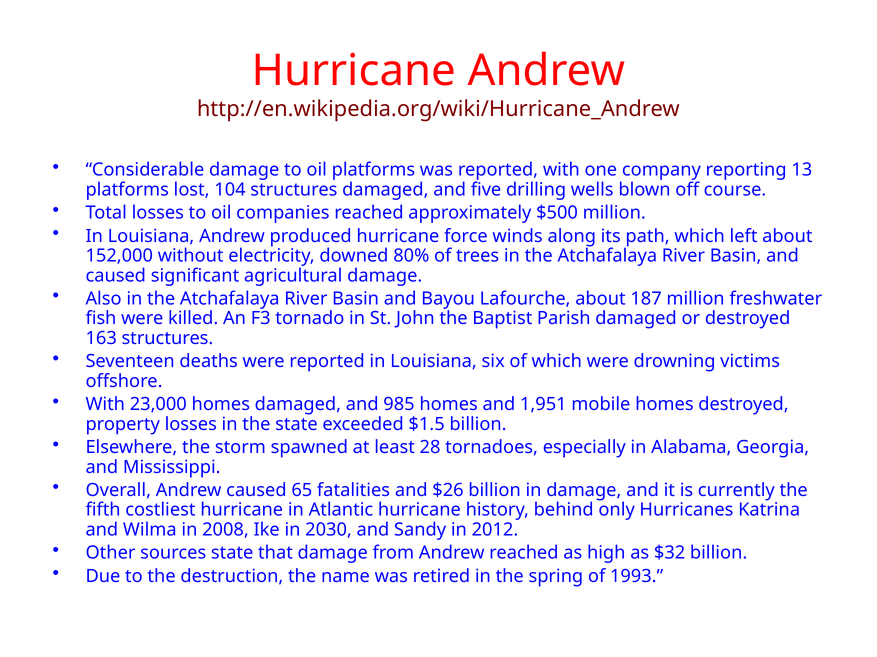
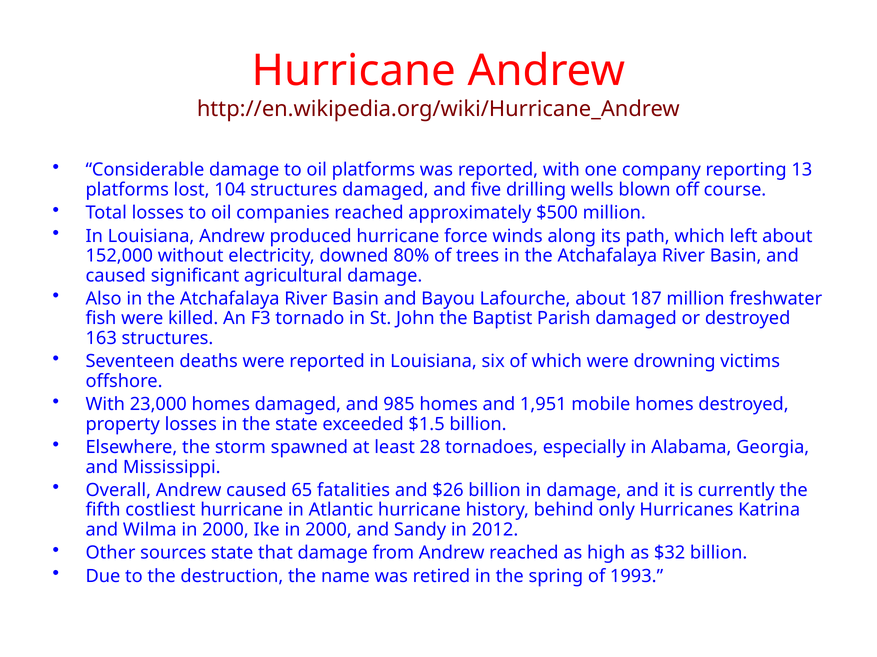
Wilma in 2008: 2008 -> 2000
Ike in 2030: 2030 -> 2000
